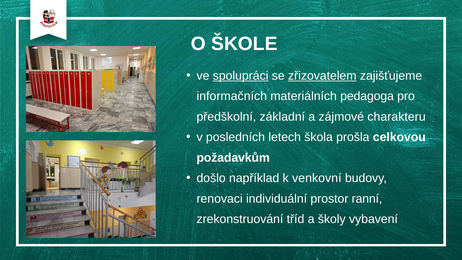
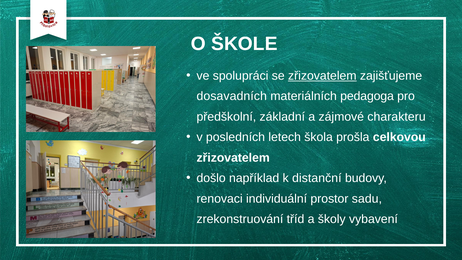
spolupráci underline: present -> none
informačních: informačních -> dosavadních
požadavkům at (233, 158): požadavkům -> zřizovatelem
venkovní: venkovní -> distanční
ranní: ranní -> sadu
